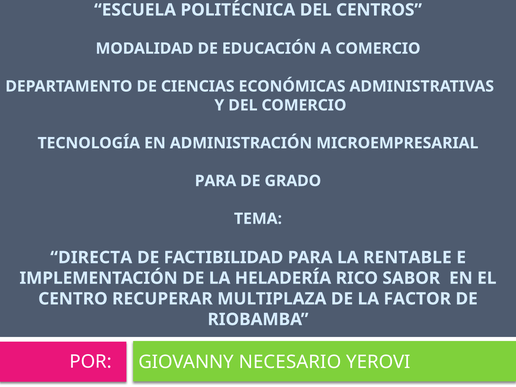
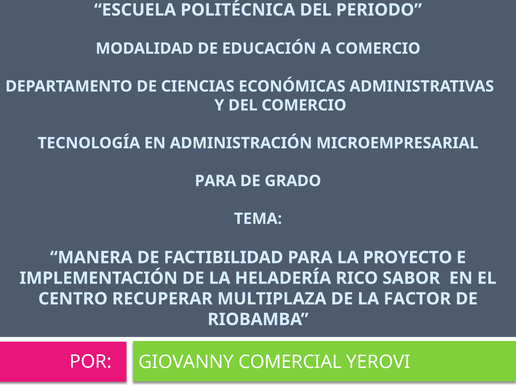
CENTROS: CENTROS -> PERIODO
DIRECTA: DIRECTA -> MANERA
RENTABLE: RENTABLE -> PROYECTO
NECESARIO: NECESARIO -> COMERCIAL
